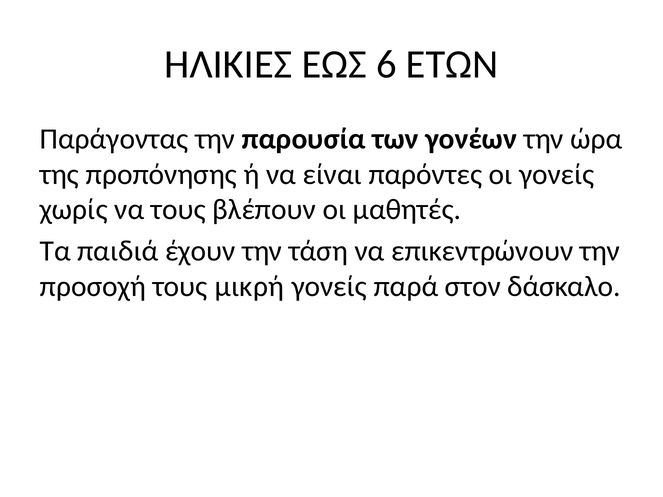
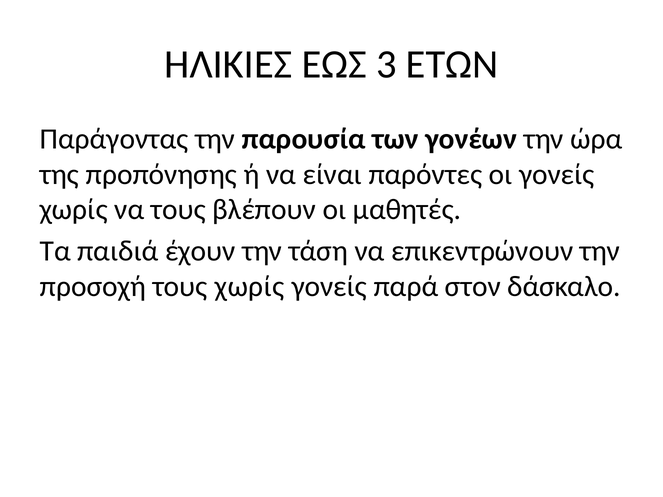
6: 6 -> 3
τους μικρή: μικρή -> χωρίς
